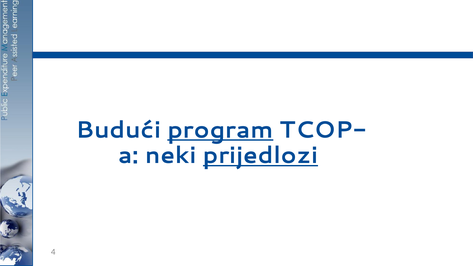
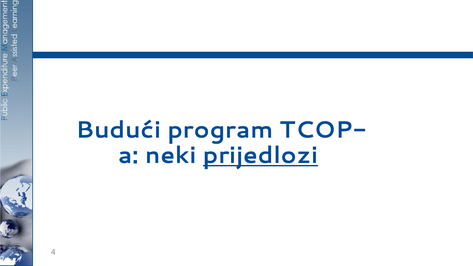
program underline: present -> none
